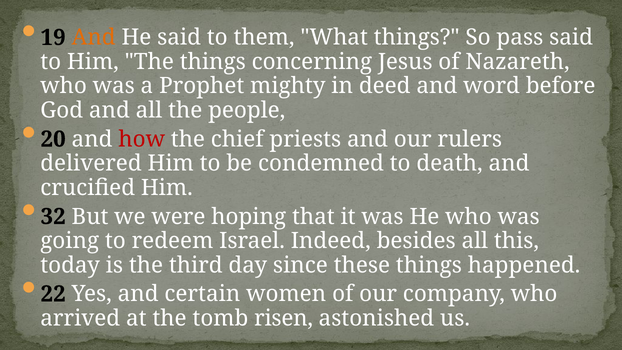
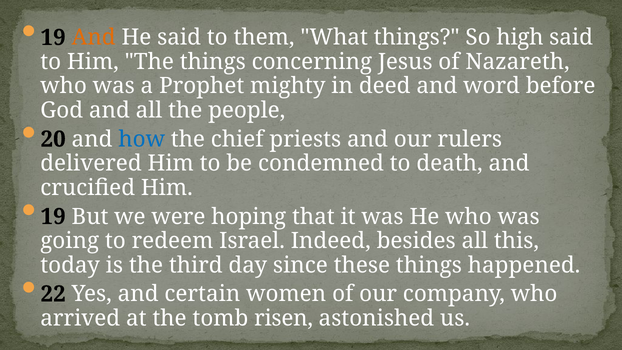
pass: pass -> high
how colour: red -> blue
32 at (53, 217): 32 -> 19
